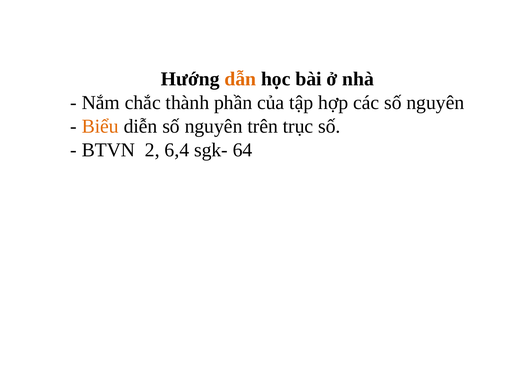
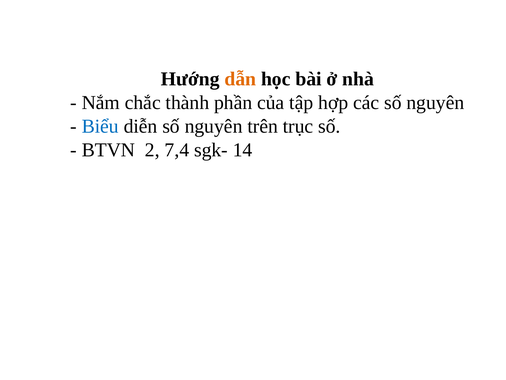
Biểu colour: orange -> blue
6,4: 6,4 -> 7,4
64: 64 -> 14
